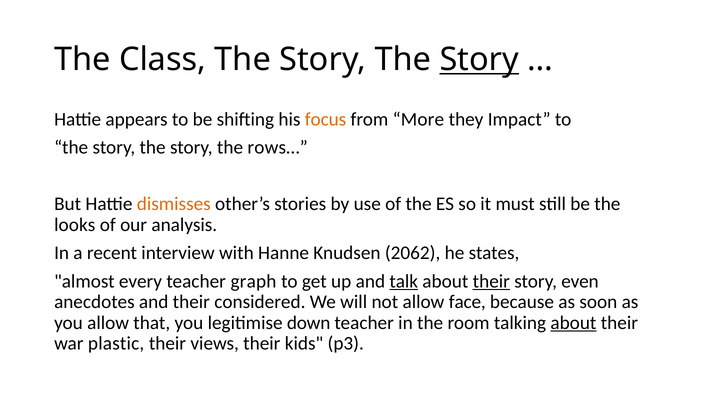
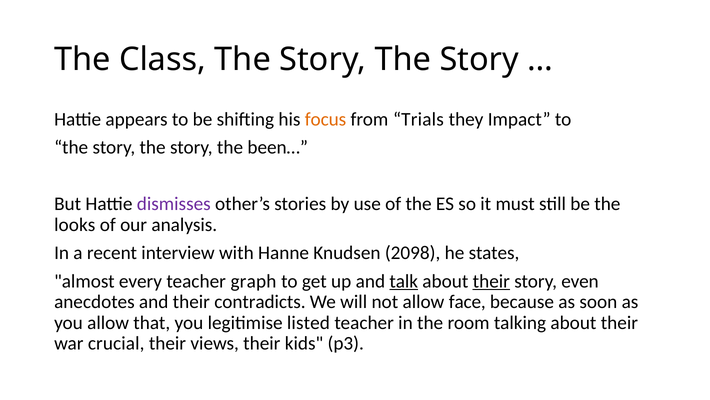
Story at (479, 60) underline: present -> none
More: More -> Trials
rows…: rows… -> been…
dismisses colour: orange -> purple
2062: 2062 -> 2098
considered: considered -> contradicts
down: down -> listed
about at (573, 322) underline: present -> none
plastic: plastic -> crucial
